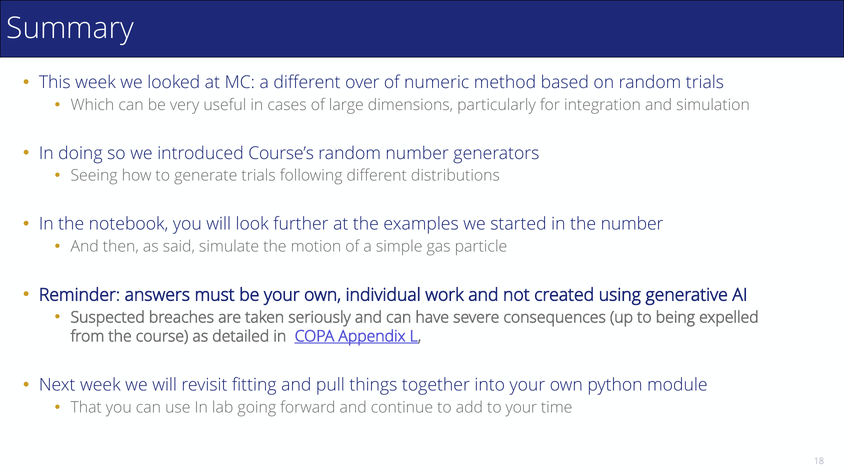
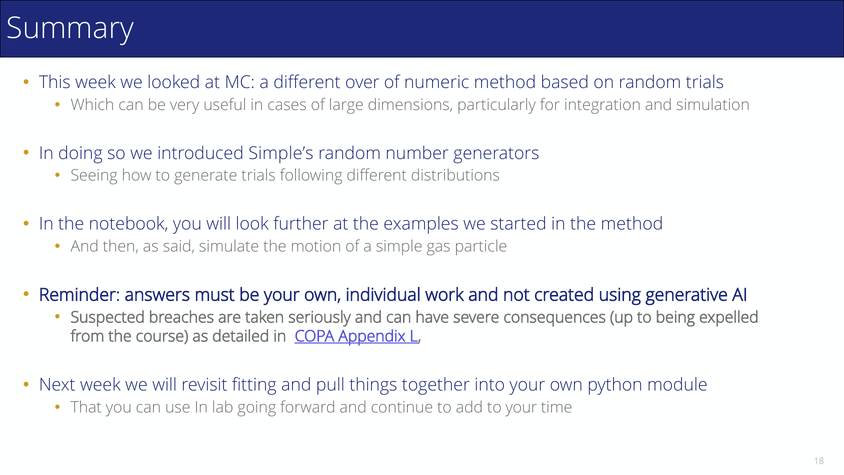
Course’s: Course’s -> Simple’s
the number: number -> method
